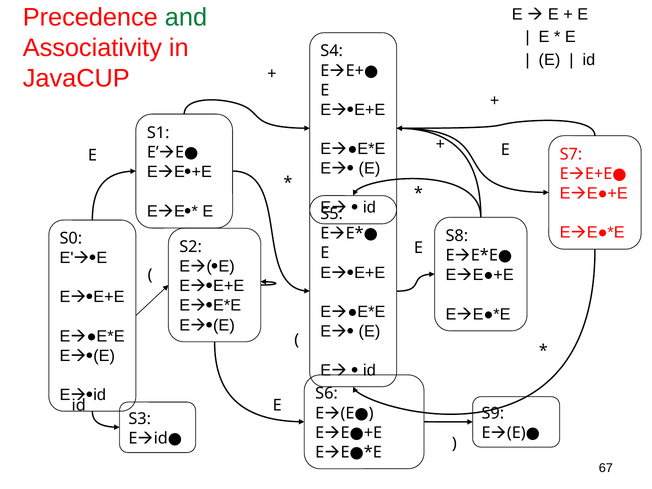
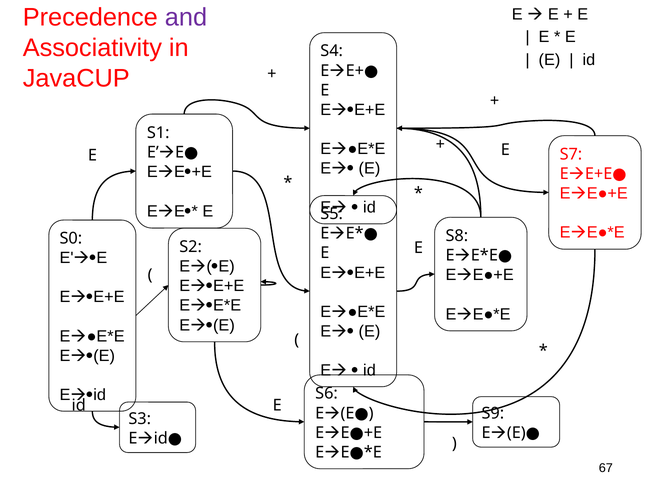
and colour: green -> purple
